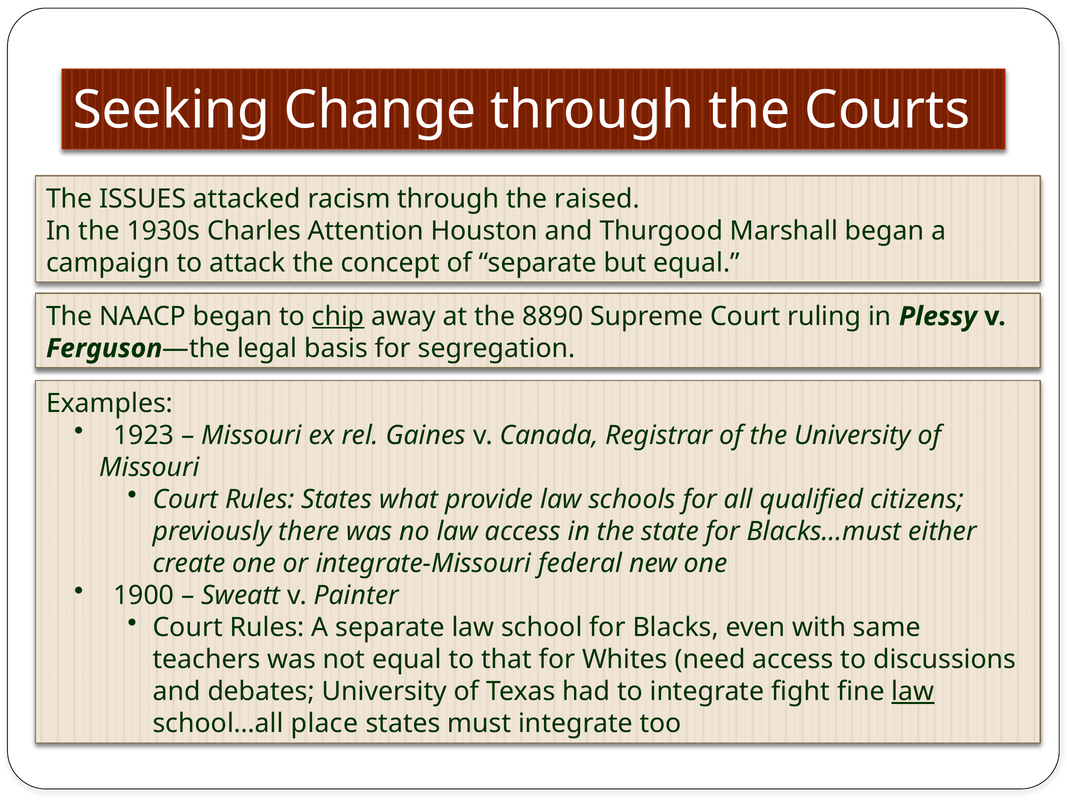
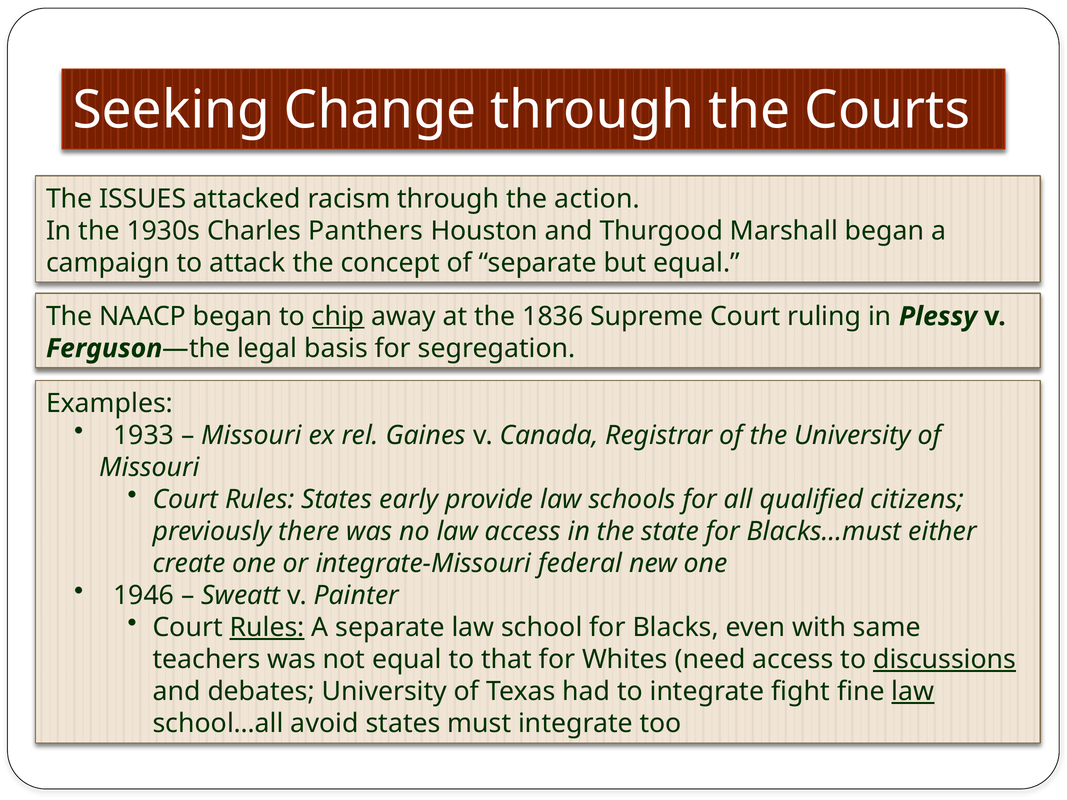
raised: raised -> action
Attention: Attention -> Panthers
8890: 8890 -> 1836
1923: 1923 -> 1933
what: what -> early
1900: 1900 -> 1946
Rules at (267, 628) underline: none -> present
discussions underline: none -> present
place: place -> avoid
